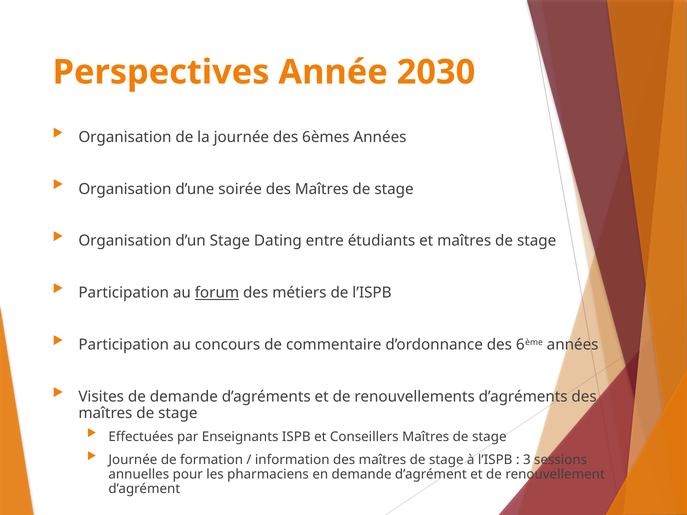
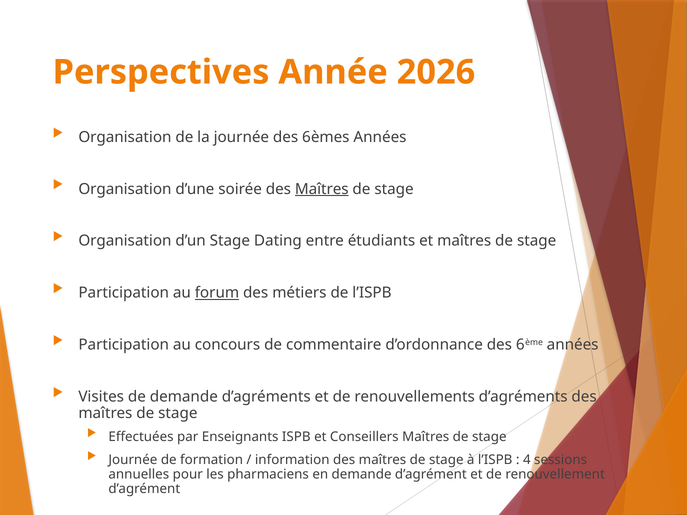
2030: 2030 -> 2026
Maîtres at (322, 189) underline: none -> present
3: 3 -> 4
